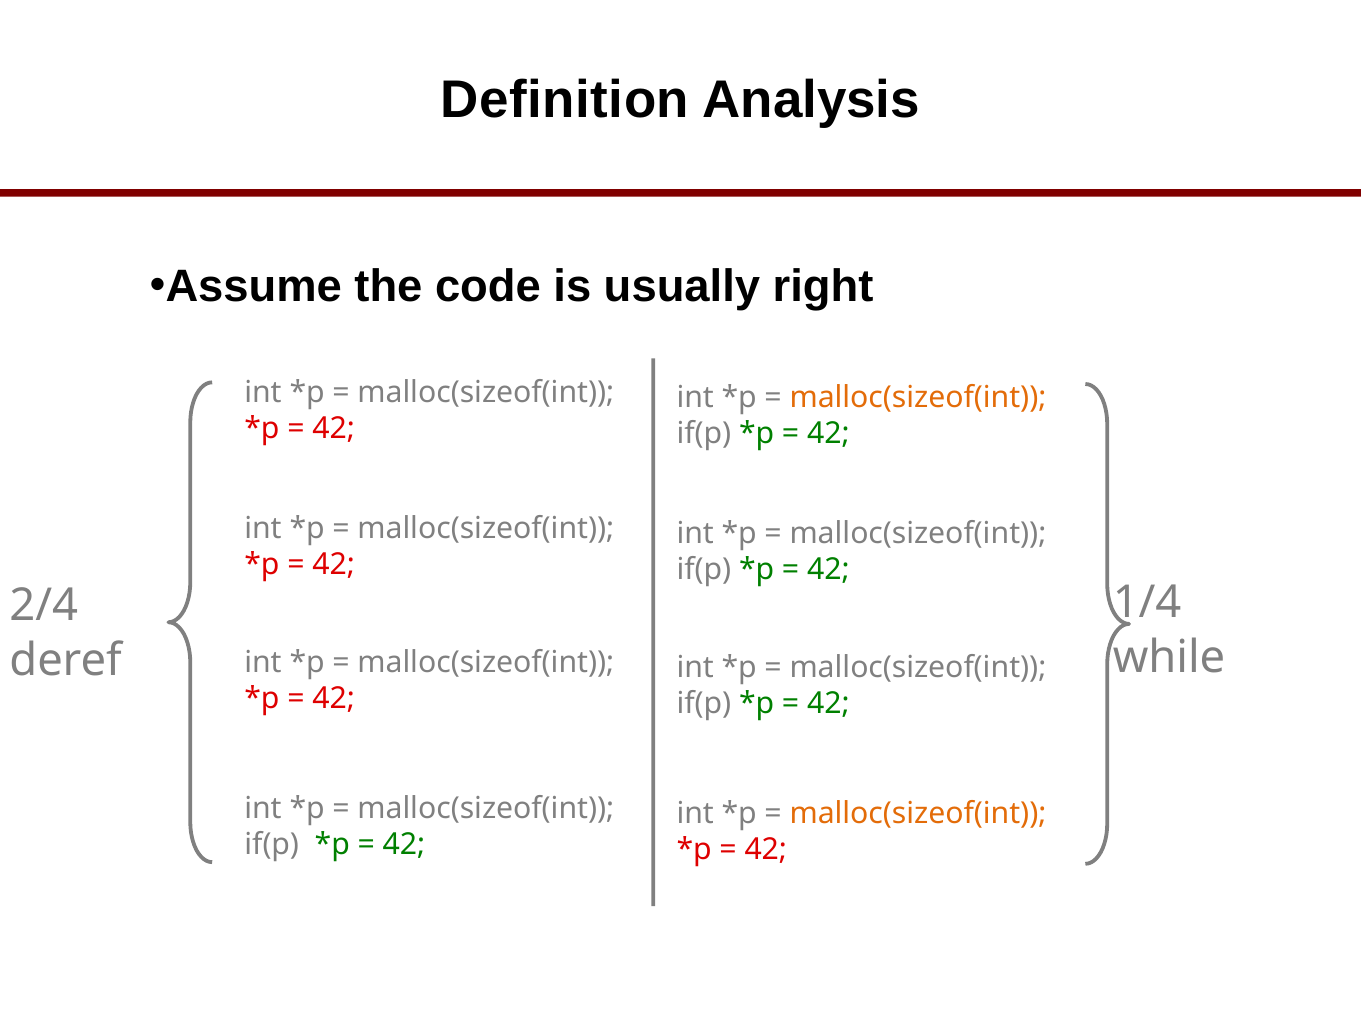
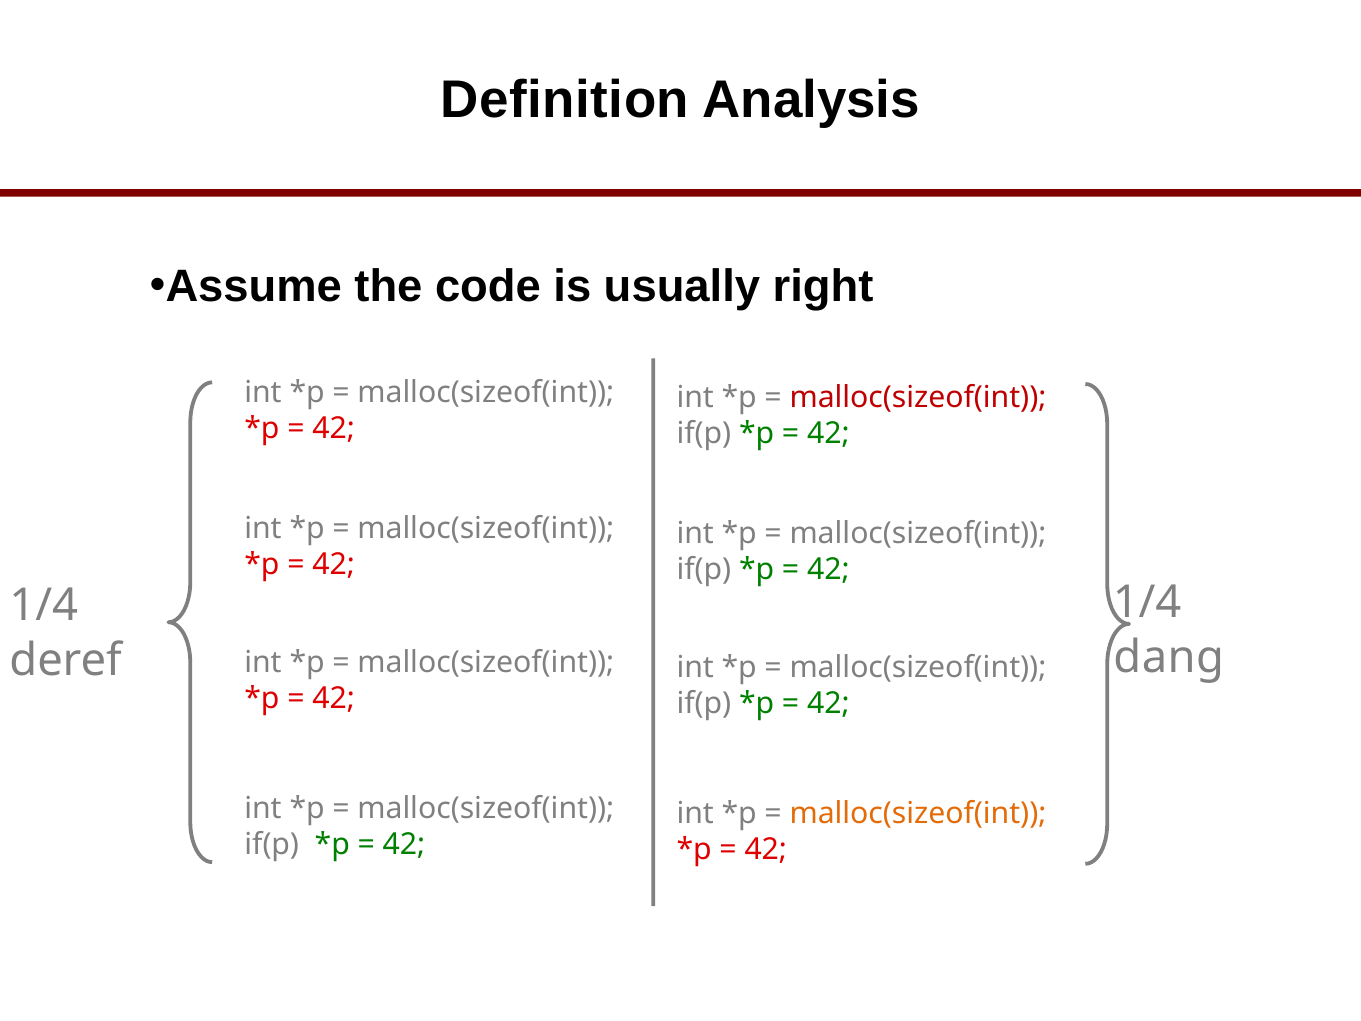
malloc(sizeof(int at (918, 397) colour: orange -> red
2/4 at (44, 606): 2/4 -> 1/4
while: while -> dang
